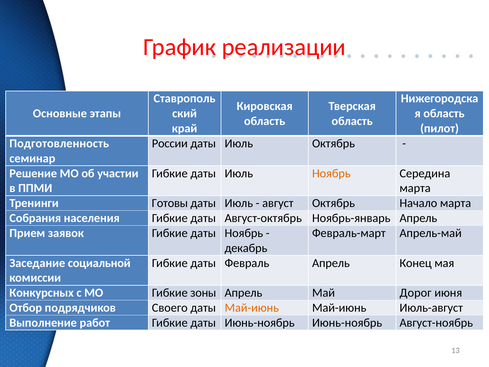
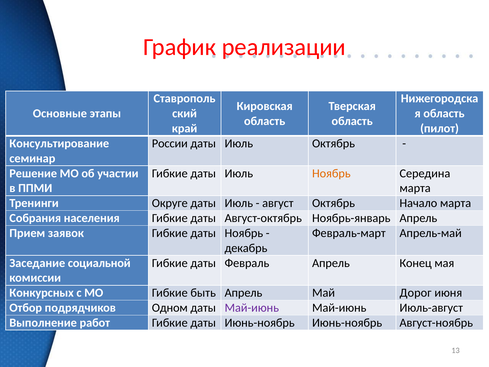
Подготовленность: Подготовленность -> Консультирование
Готовы: Готовы -> Округе
зоны: зоны -> быть
Своего: Своего -> Одном
Май-июнь at (252, 308) colour: orange -> purple
